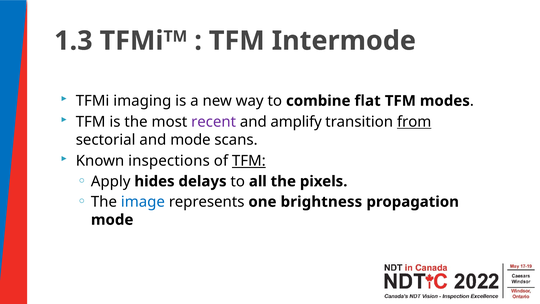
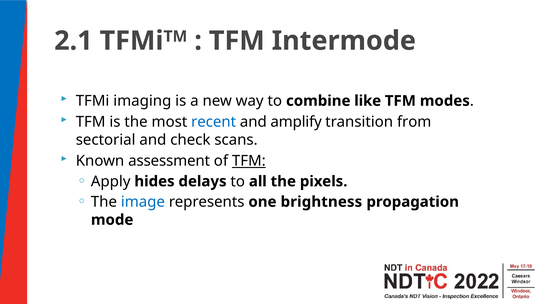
1.3: 1.3 -> 2.1
flat: flat -> like
recent colour: purple -> blue
from underline: present -> none
and mode: mode -> check
inspections: inspections -> assessment
